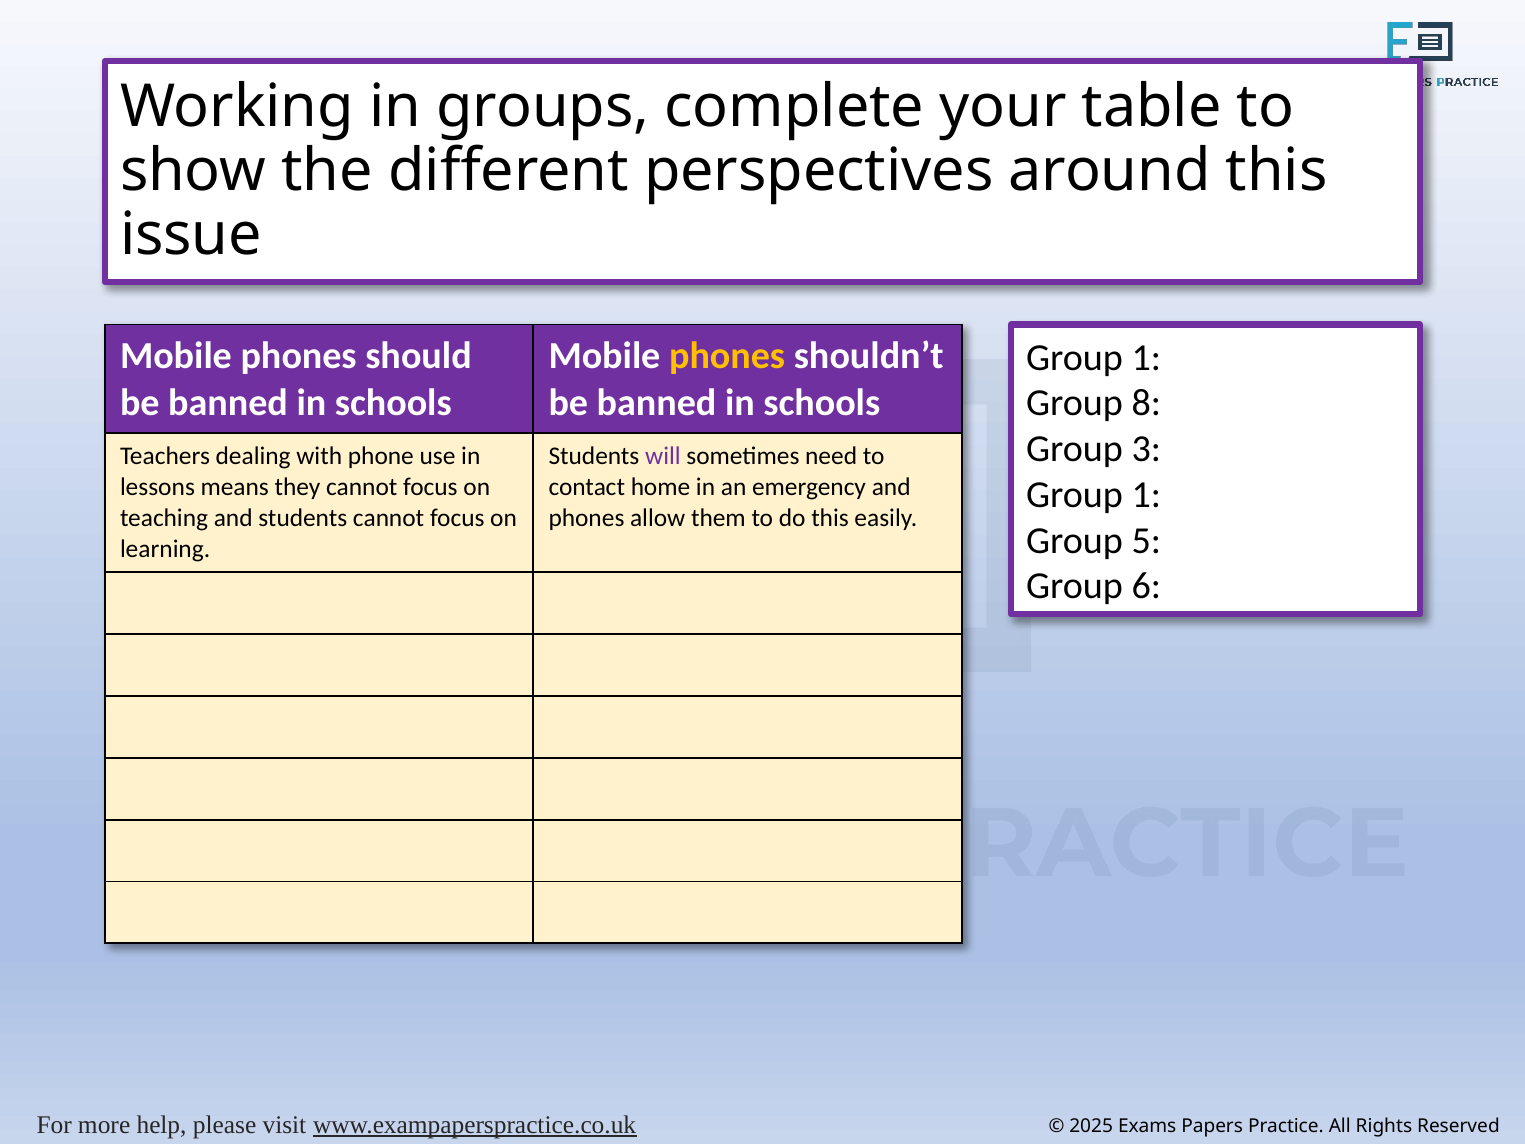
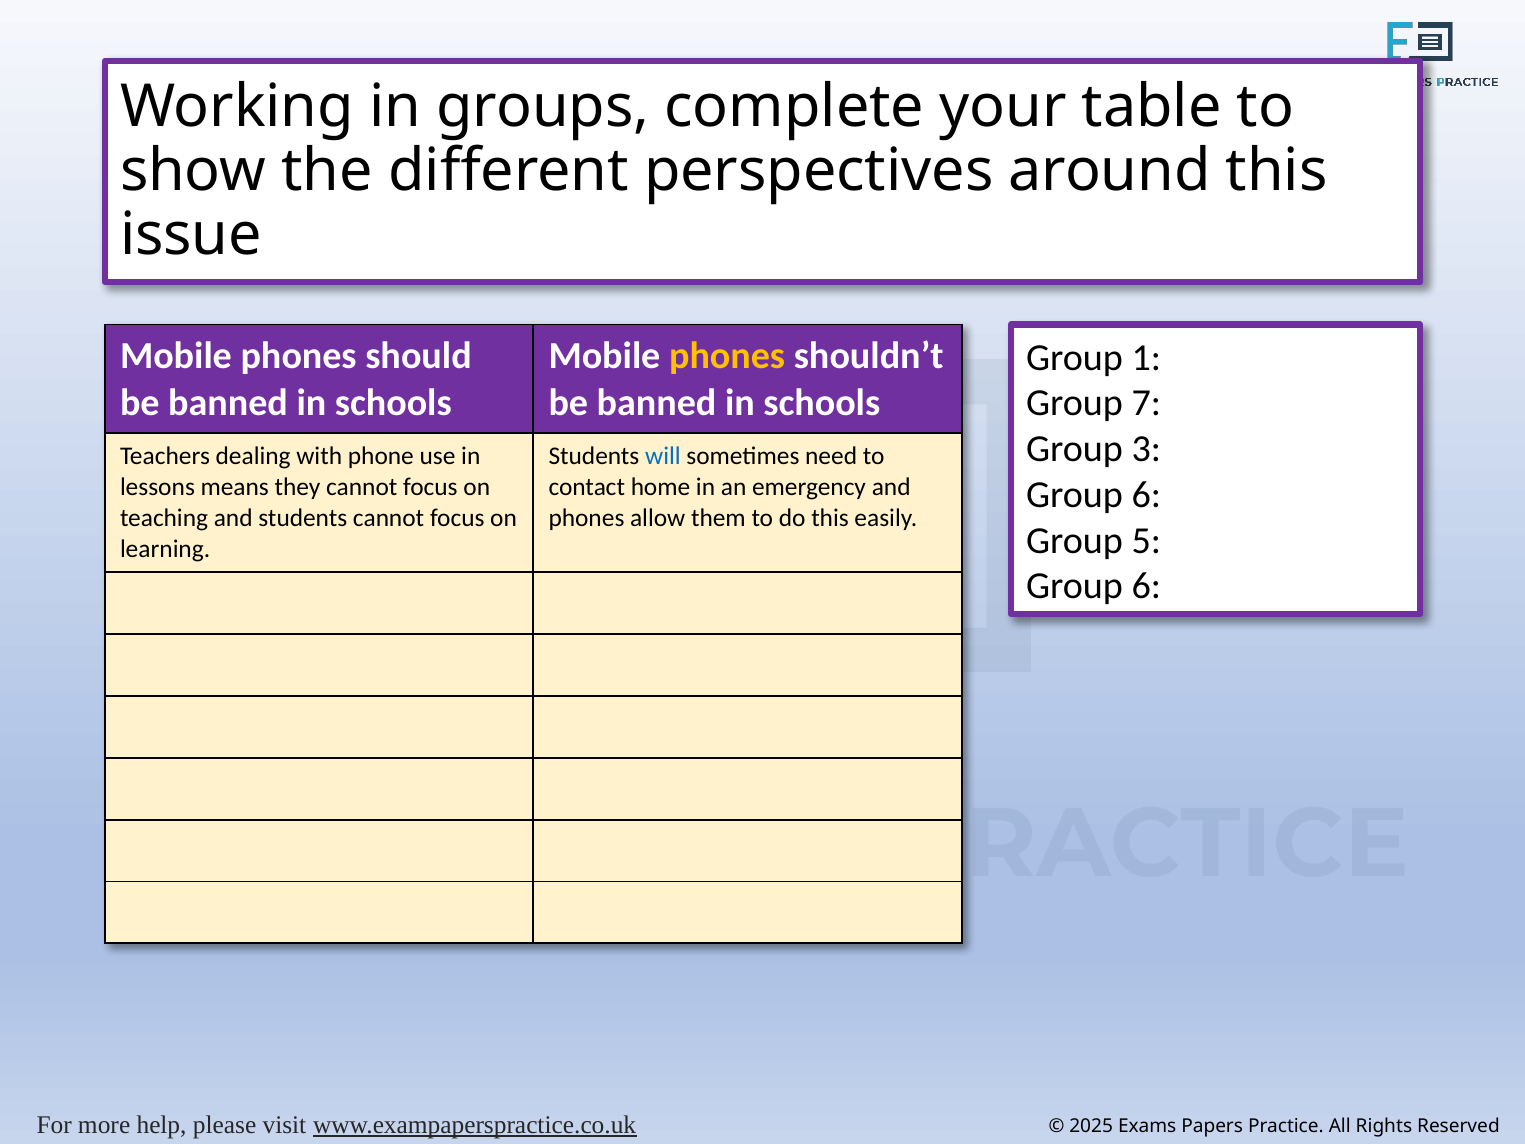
8: 8 -> 7
will colour: purple -> blue
1 at (1146, 495): 1 -> 6
